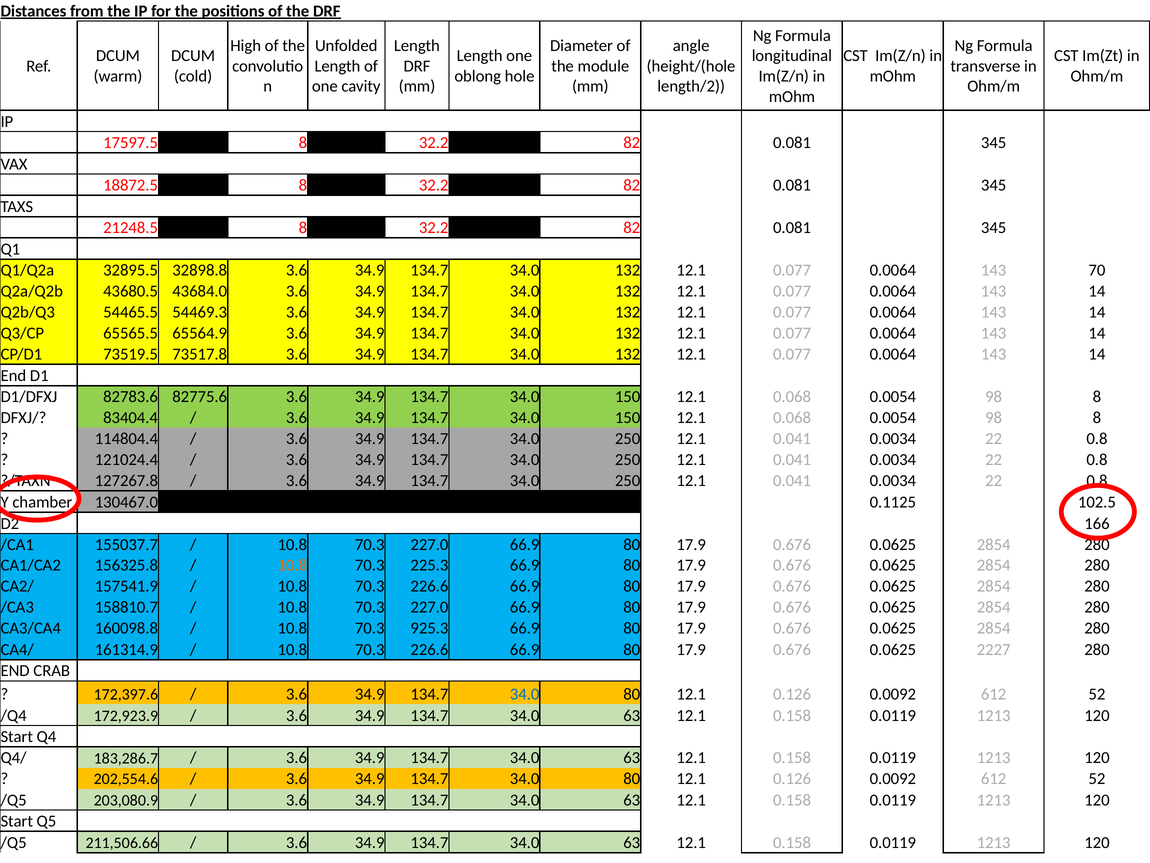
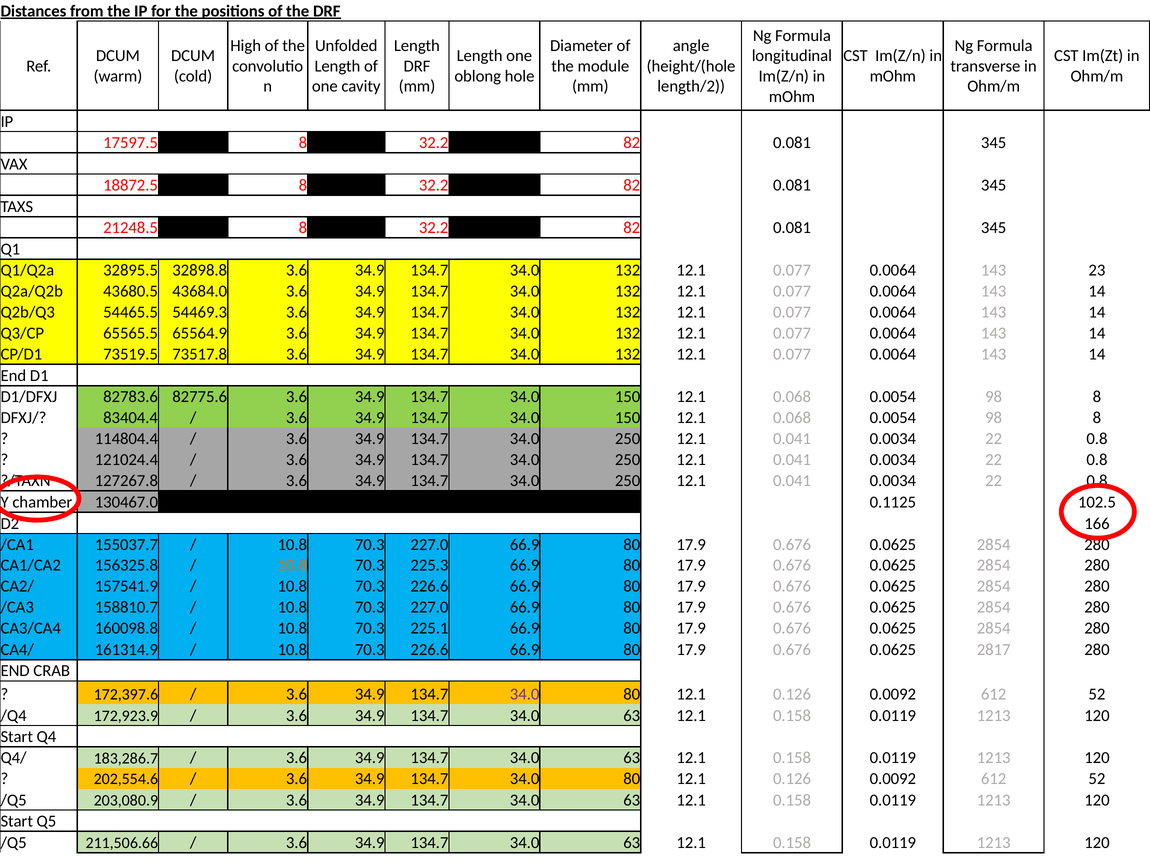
70: 70 -> 23
925.3: 925.3 -> 225.1
2227: 2227 -> 2817
34.0 at (525, 694) colour: blue -> purple
